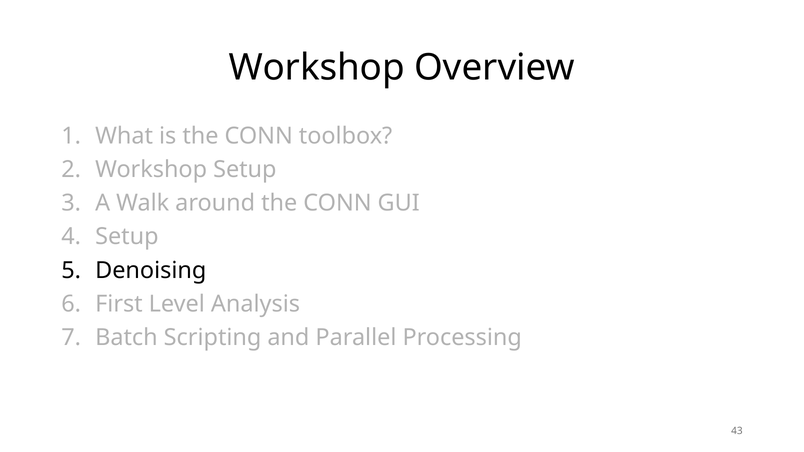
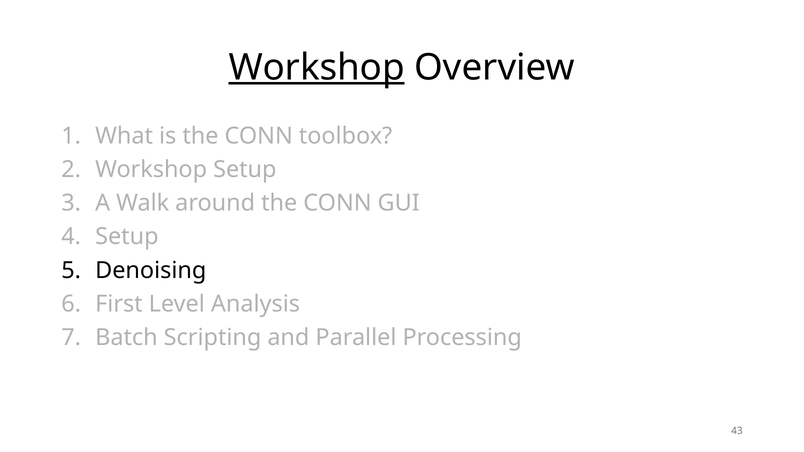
Workshop at (317, 68) underline: none -> present
